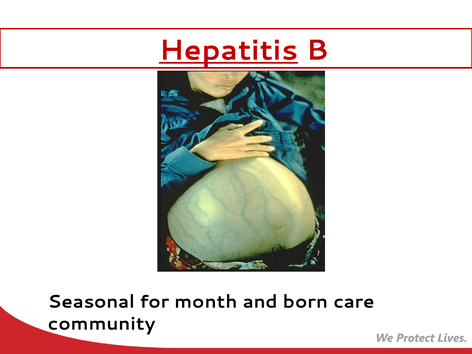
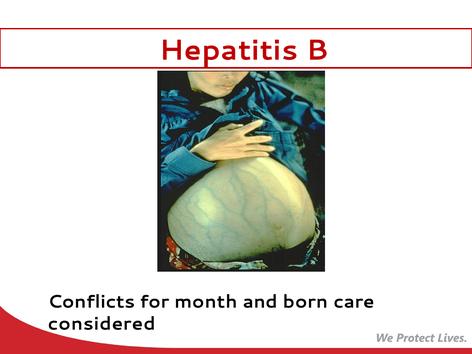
Hepatitis underline: present -> none
Seasonal: Seasonal -> Conflicts
community: community -> considered
